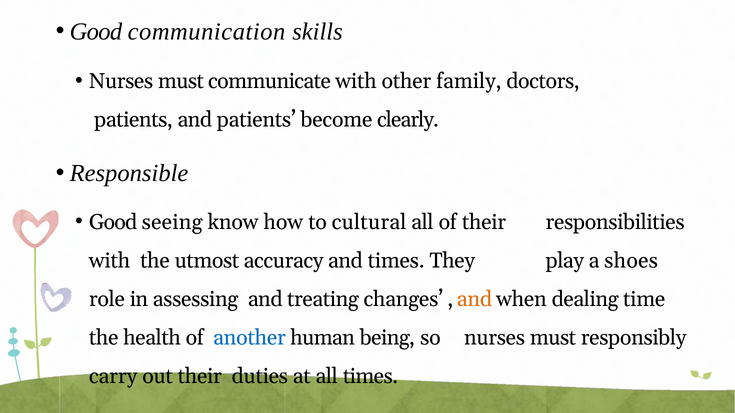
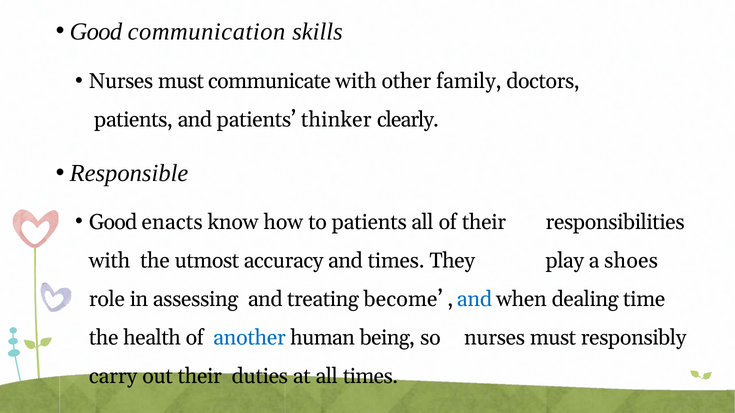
become: become -> thinker
seeing: seeing -> enacts
to cultural: cultural -> patients
changes: changes -> become
and at (475, 300) colour: orange -> blue
